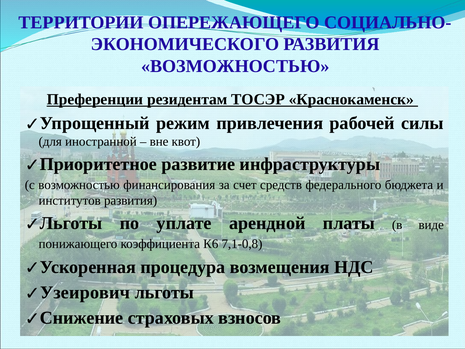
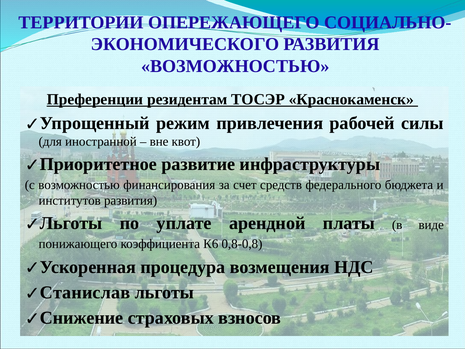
7,1-0,8: 7,1-0,8 -> 0,8-0,8
Узеирович: Узеирович -> Станислав
